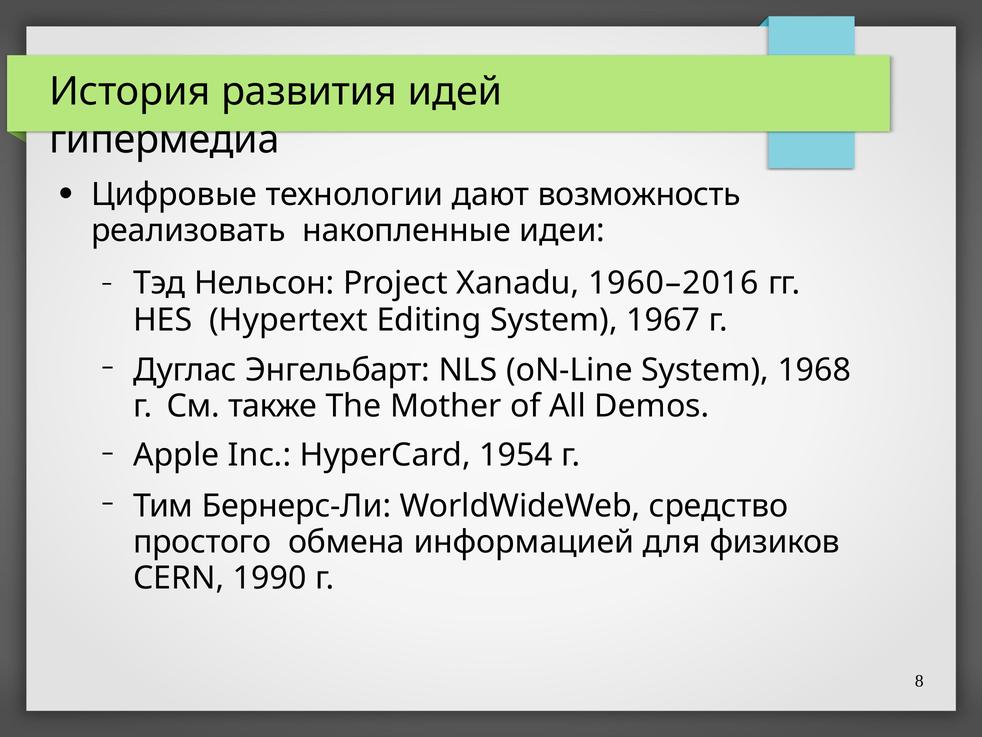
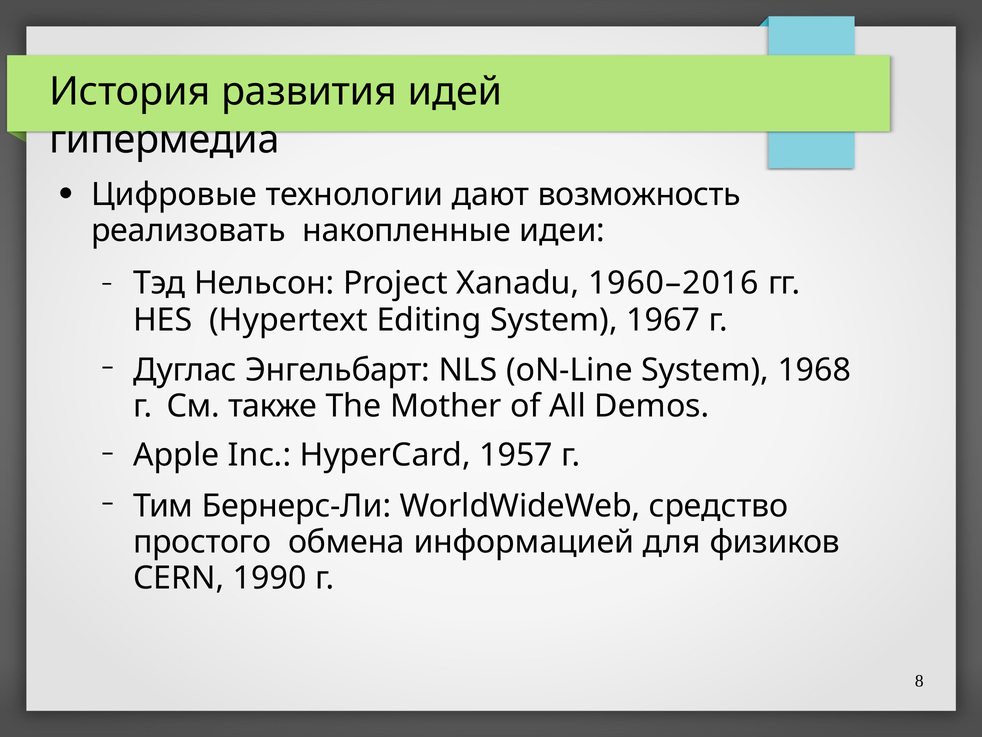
1954: 1954 -> 1957
